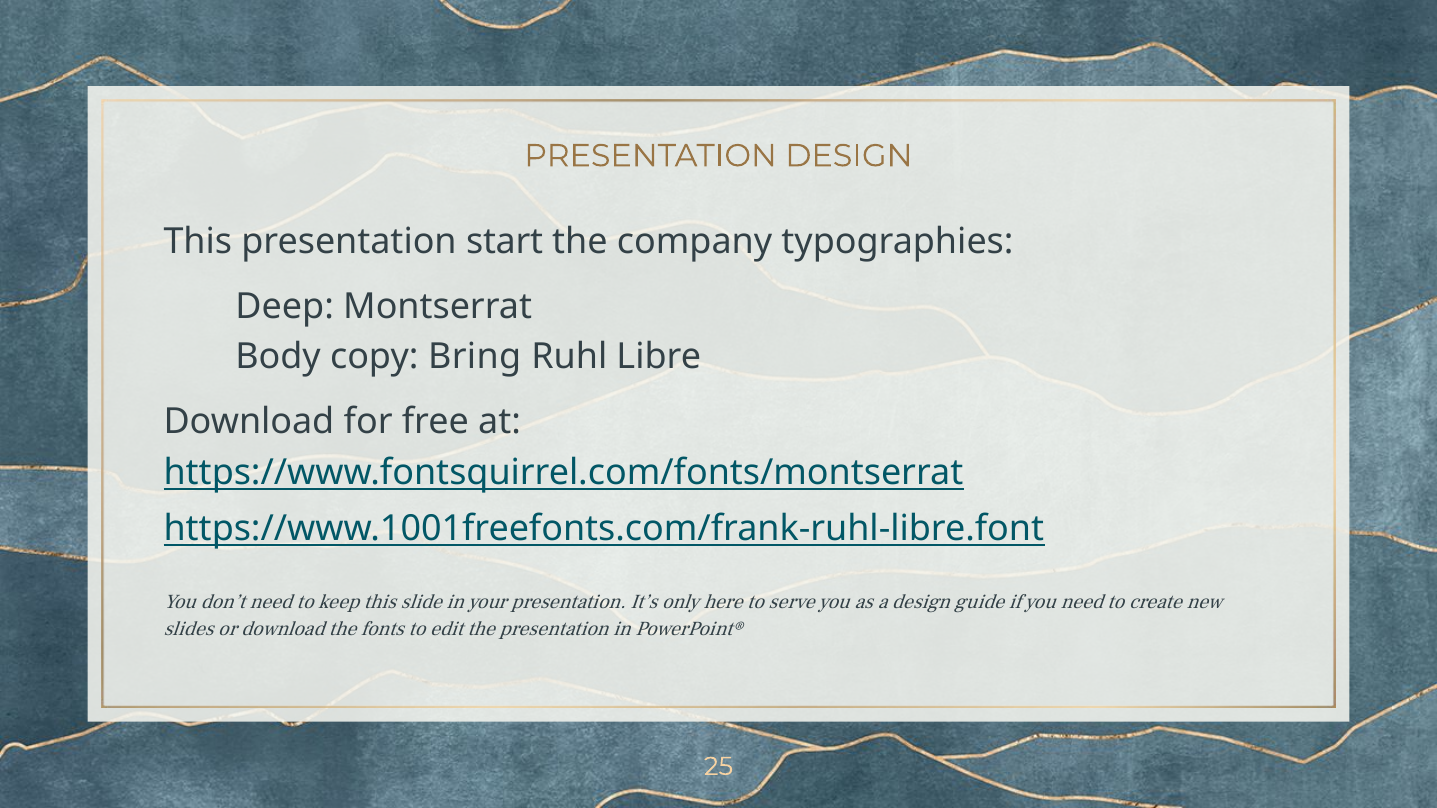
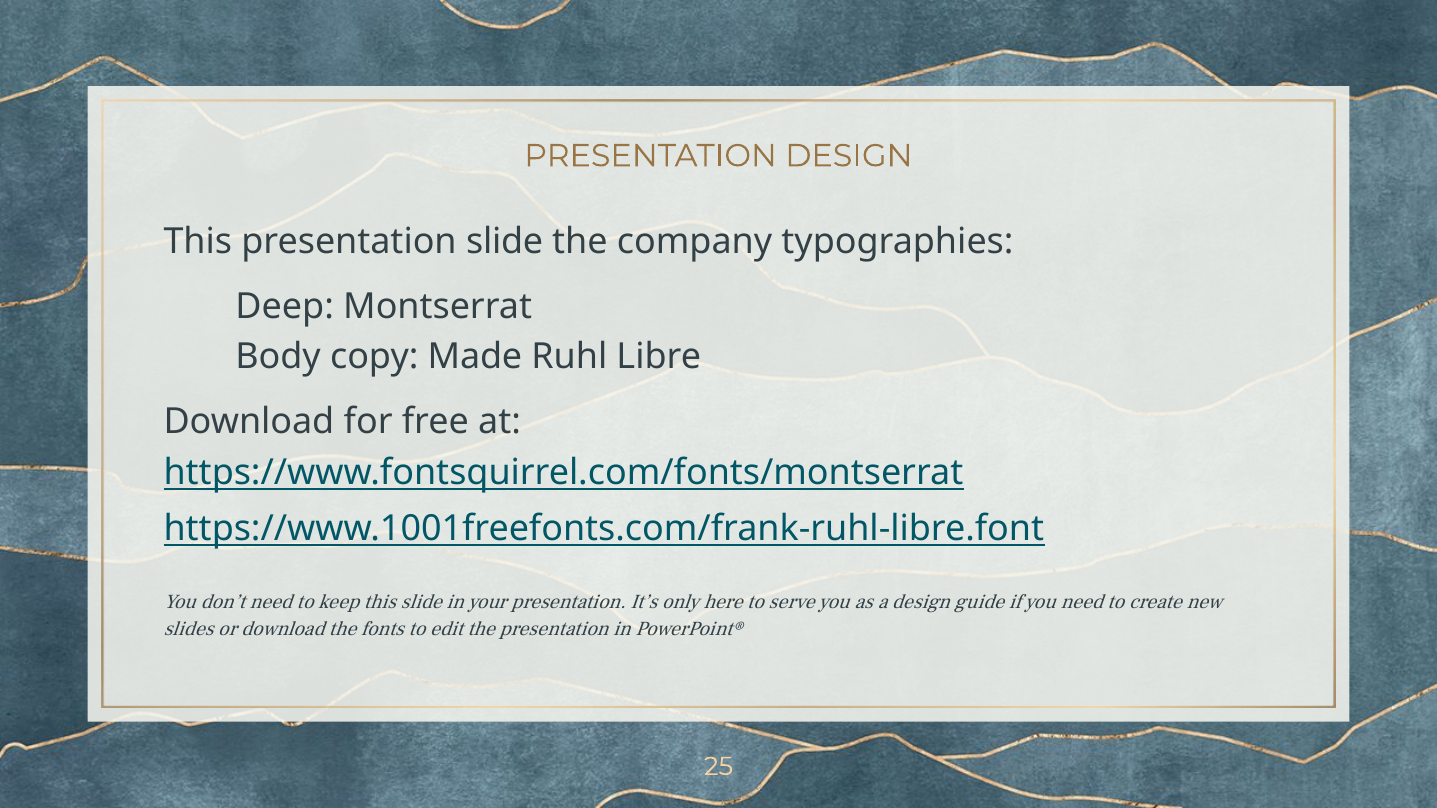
presentation start: start -> slide
Bring: Bring -> Made
